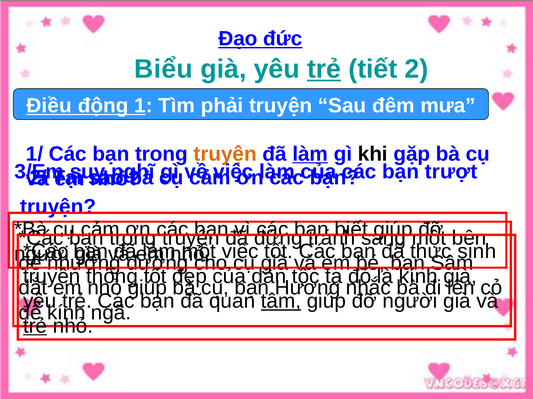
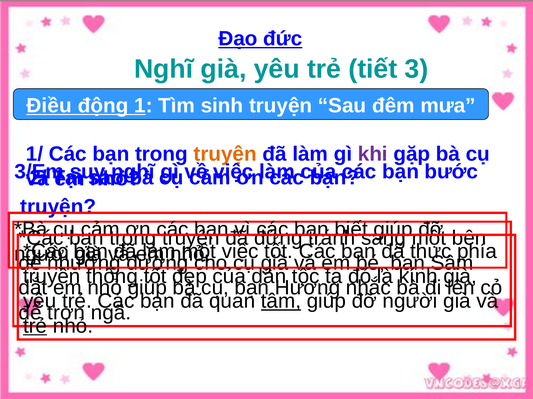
Biểu at (163, 69): Biểu -> Nghĩ
trẻ at (324, 69) underline: present -> none
2: 2 -> 3
phải: phải -> sinh
làm at (310, 154) underline: present -> none
khi colour: black -> purple
trượt: trượt -> bước
sinh: sinh -> phía
kính at (66, 313): kính -> trơn
